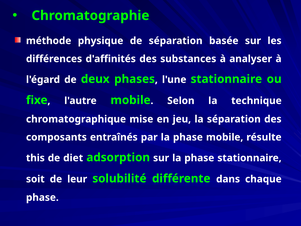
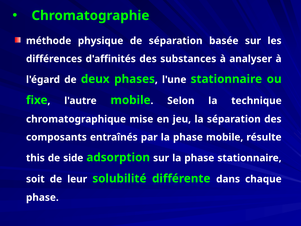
diet: diet -> side
